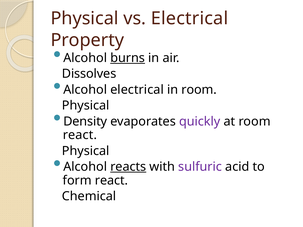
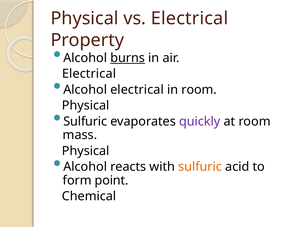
Dissolves at (89, 74): Dissolves -> Electrical
Density at (85, 122): Density -> Sulfuric
react at (80, 135): react -> mass
reacts underline: present -> none
sulfuric at (200, 167) colour: purple -> orange
form react: react -> point
